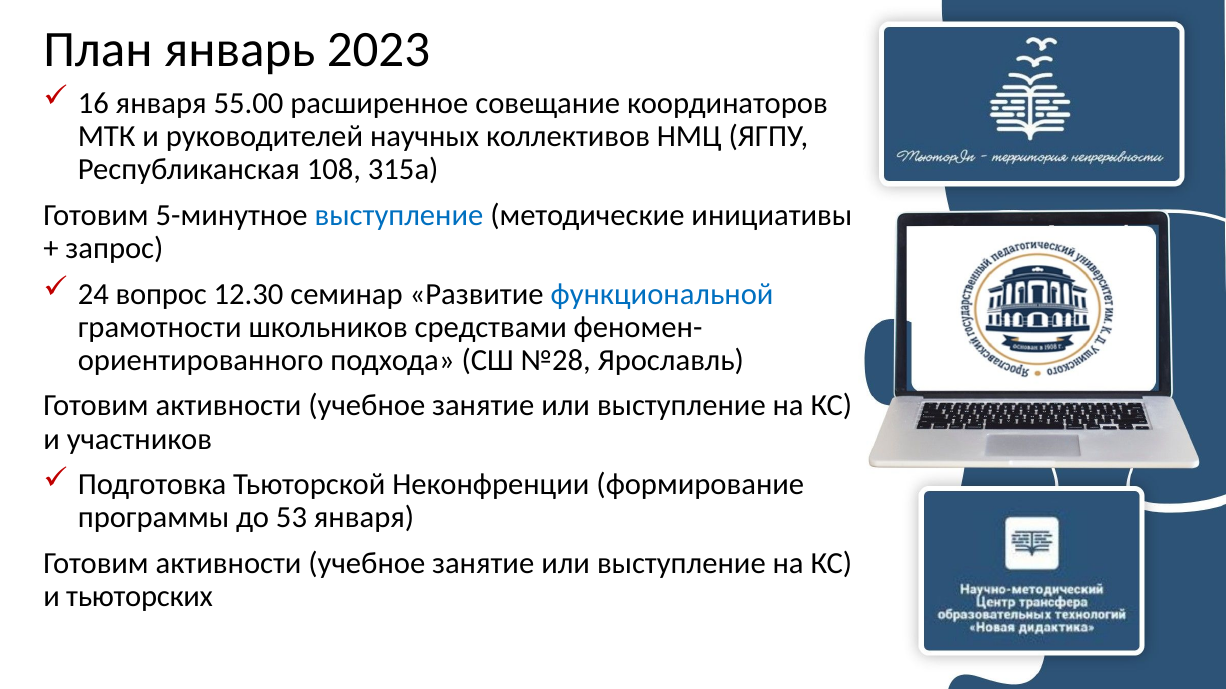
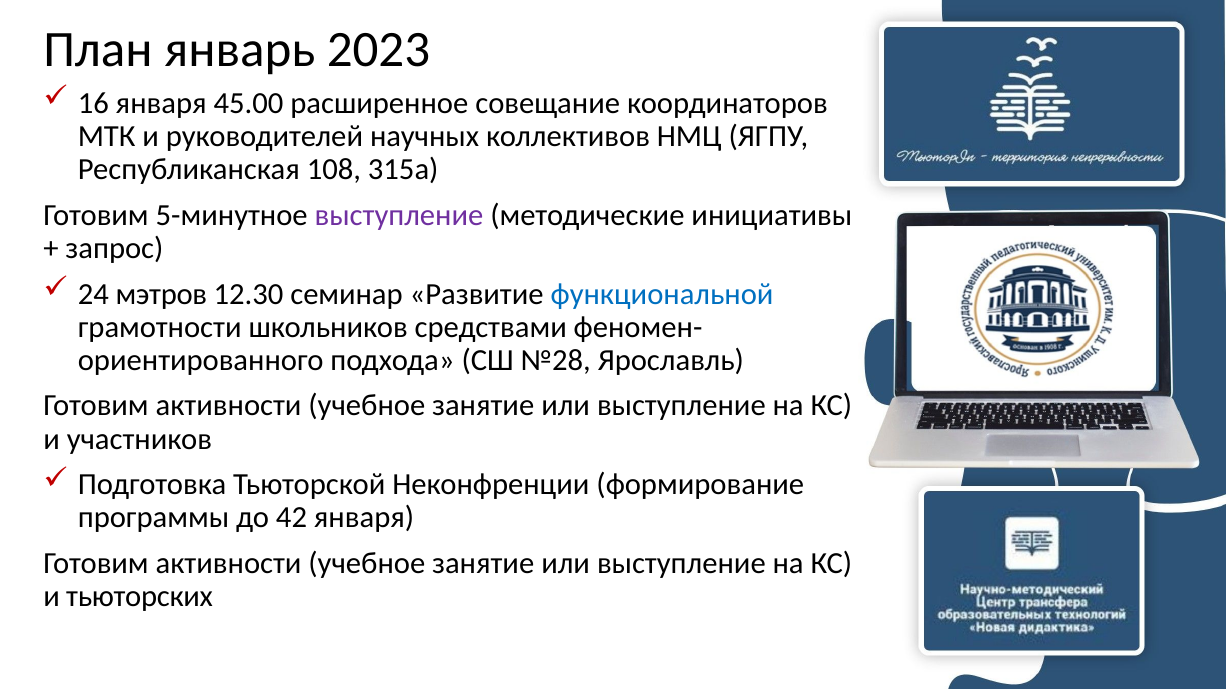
55.00: 55.00 -> 45.00
выступление at (399, 215) colour: blue -> purple
вопрос: вопрос -> мэтров
53: 53 -> 42
